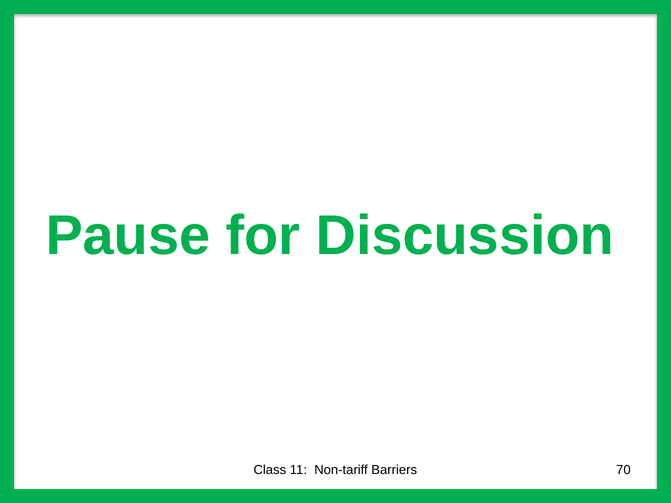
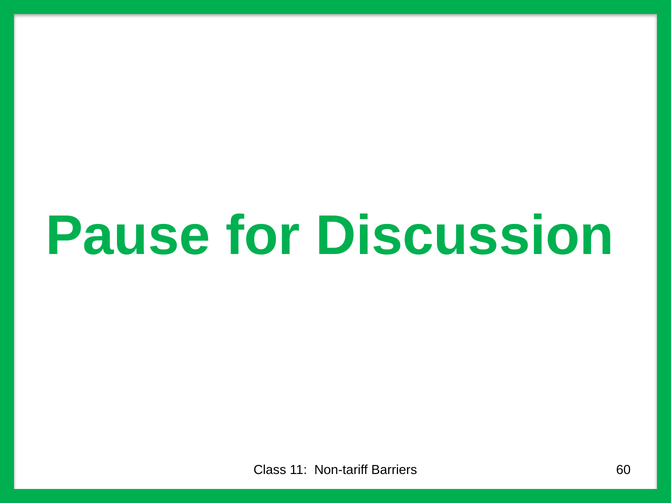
70: 70 -> 60
